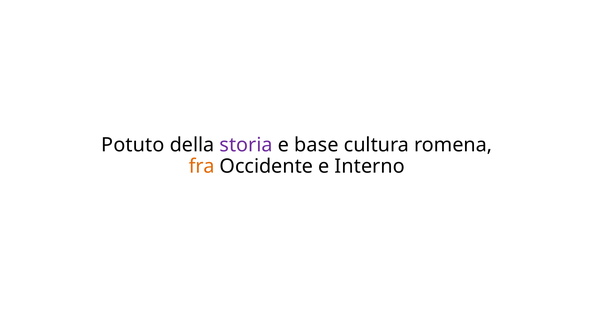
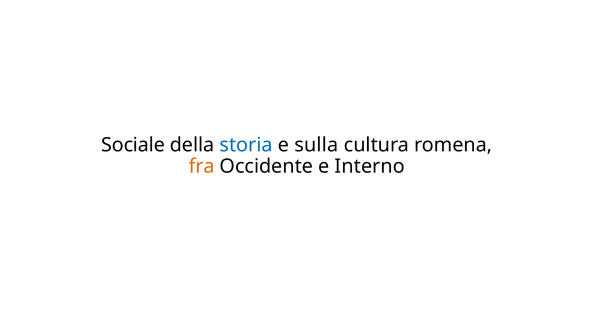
Potuto: Potuto -> Sociale
storia colour: purple -> blue
base: base -> sulla
